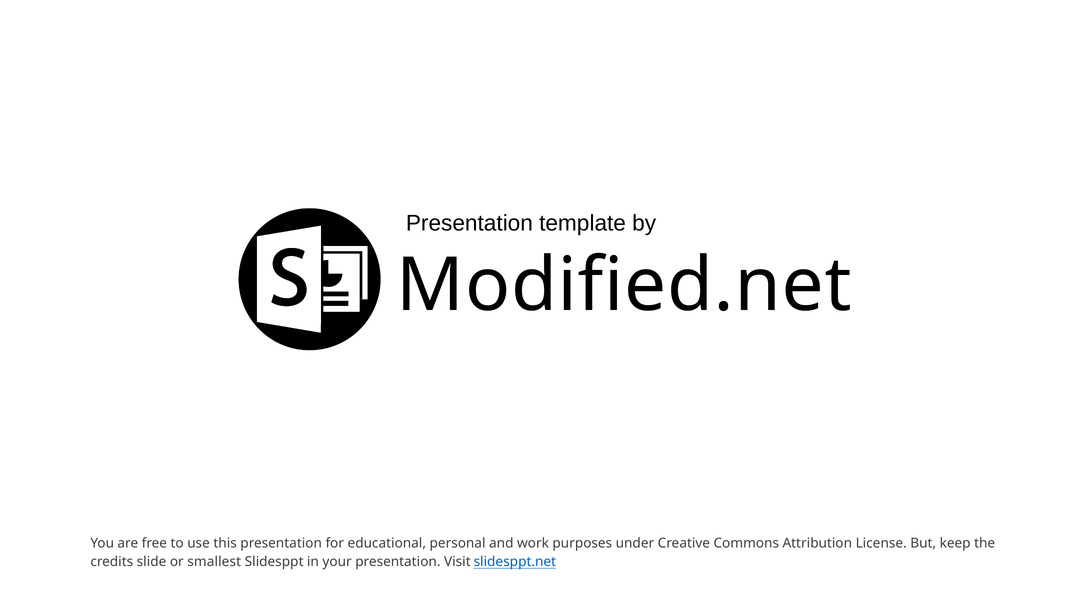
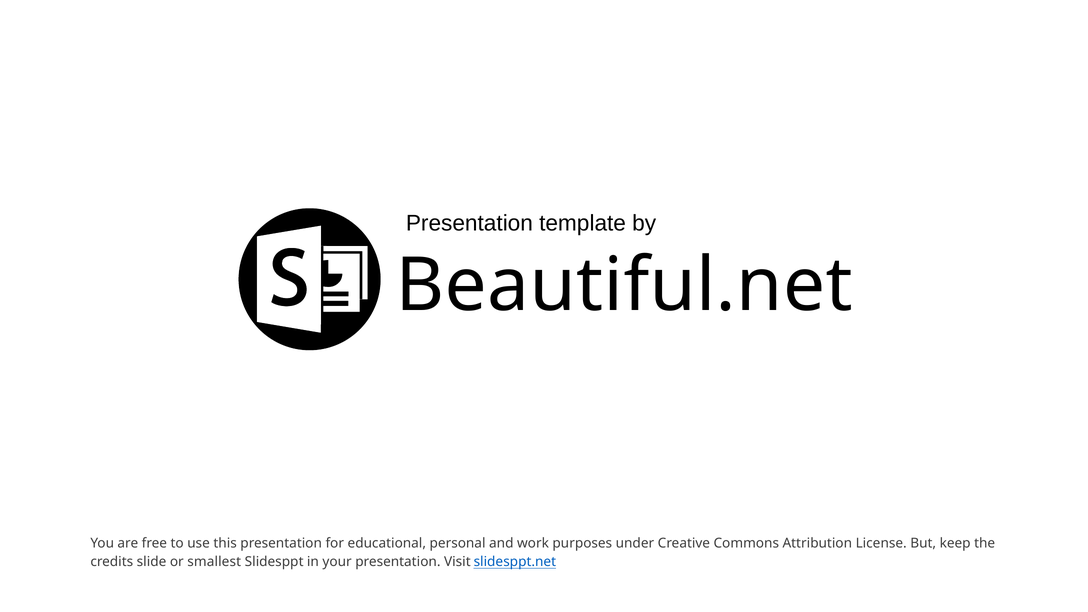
Modified.net: Modified.net -> Beautiful.net
